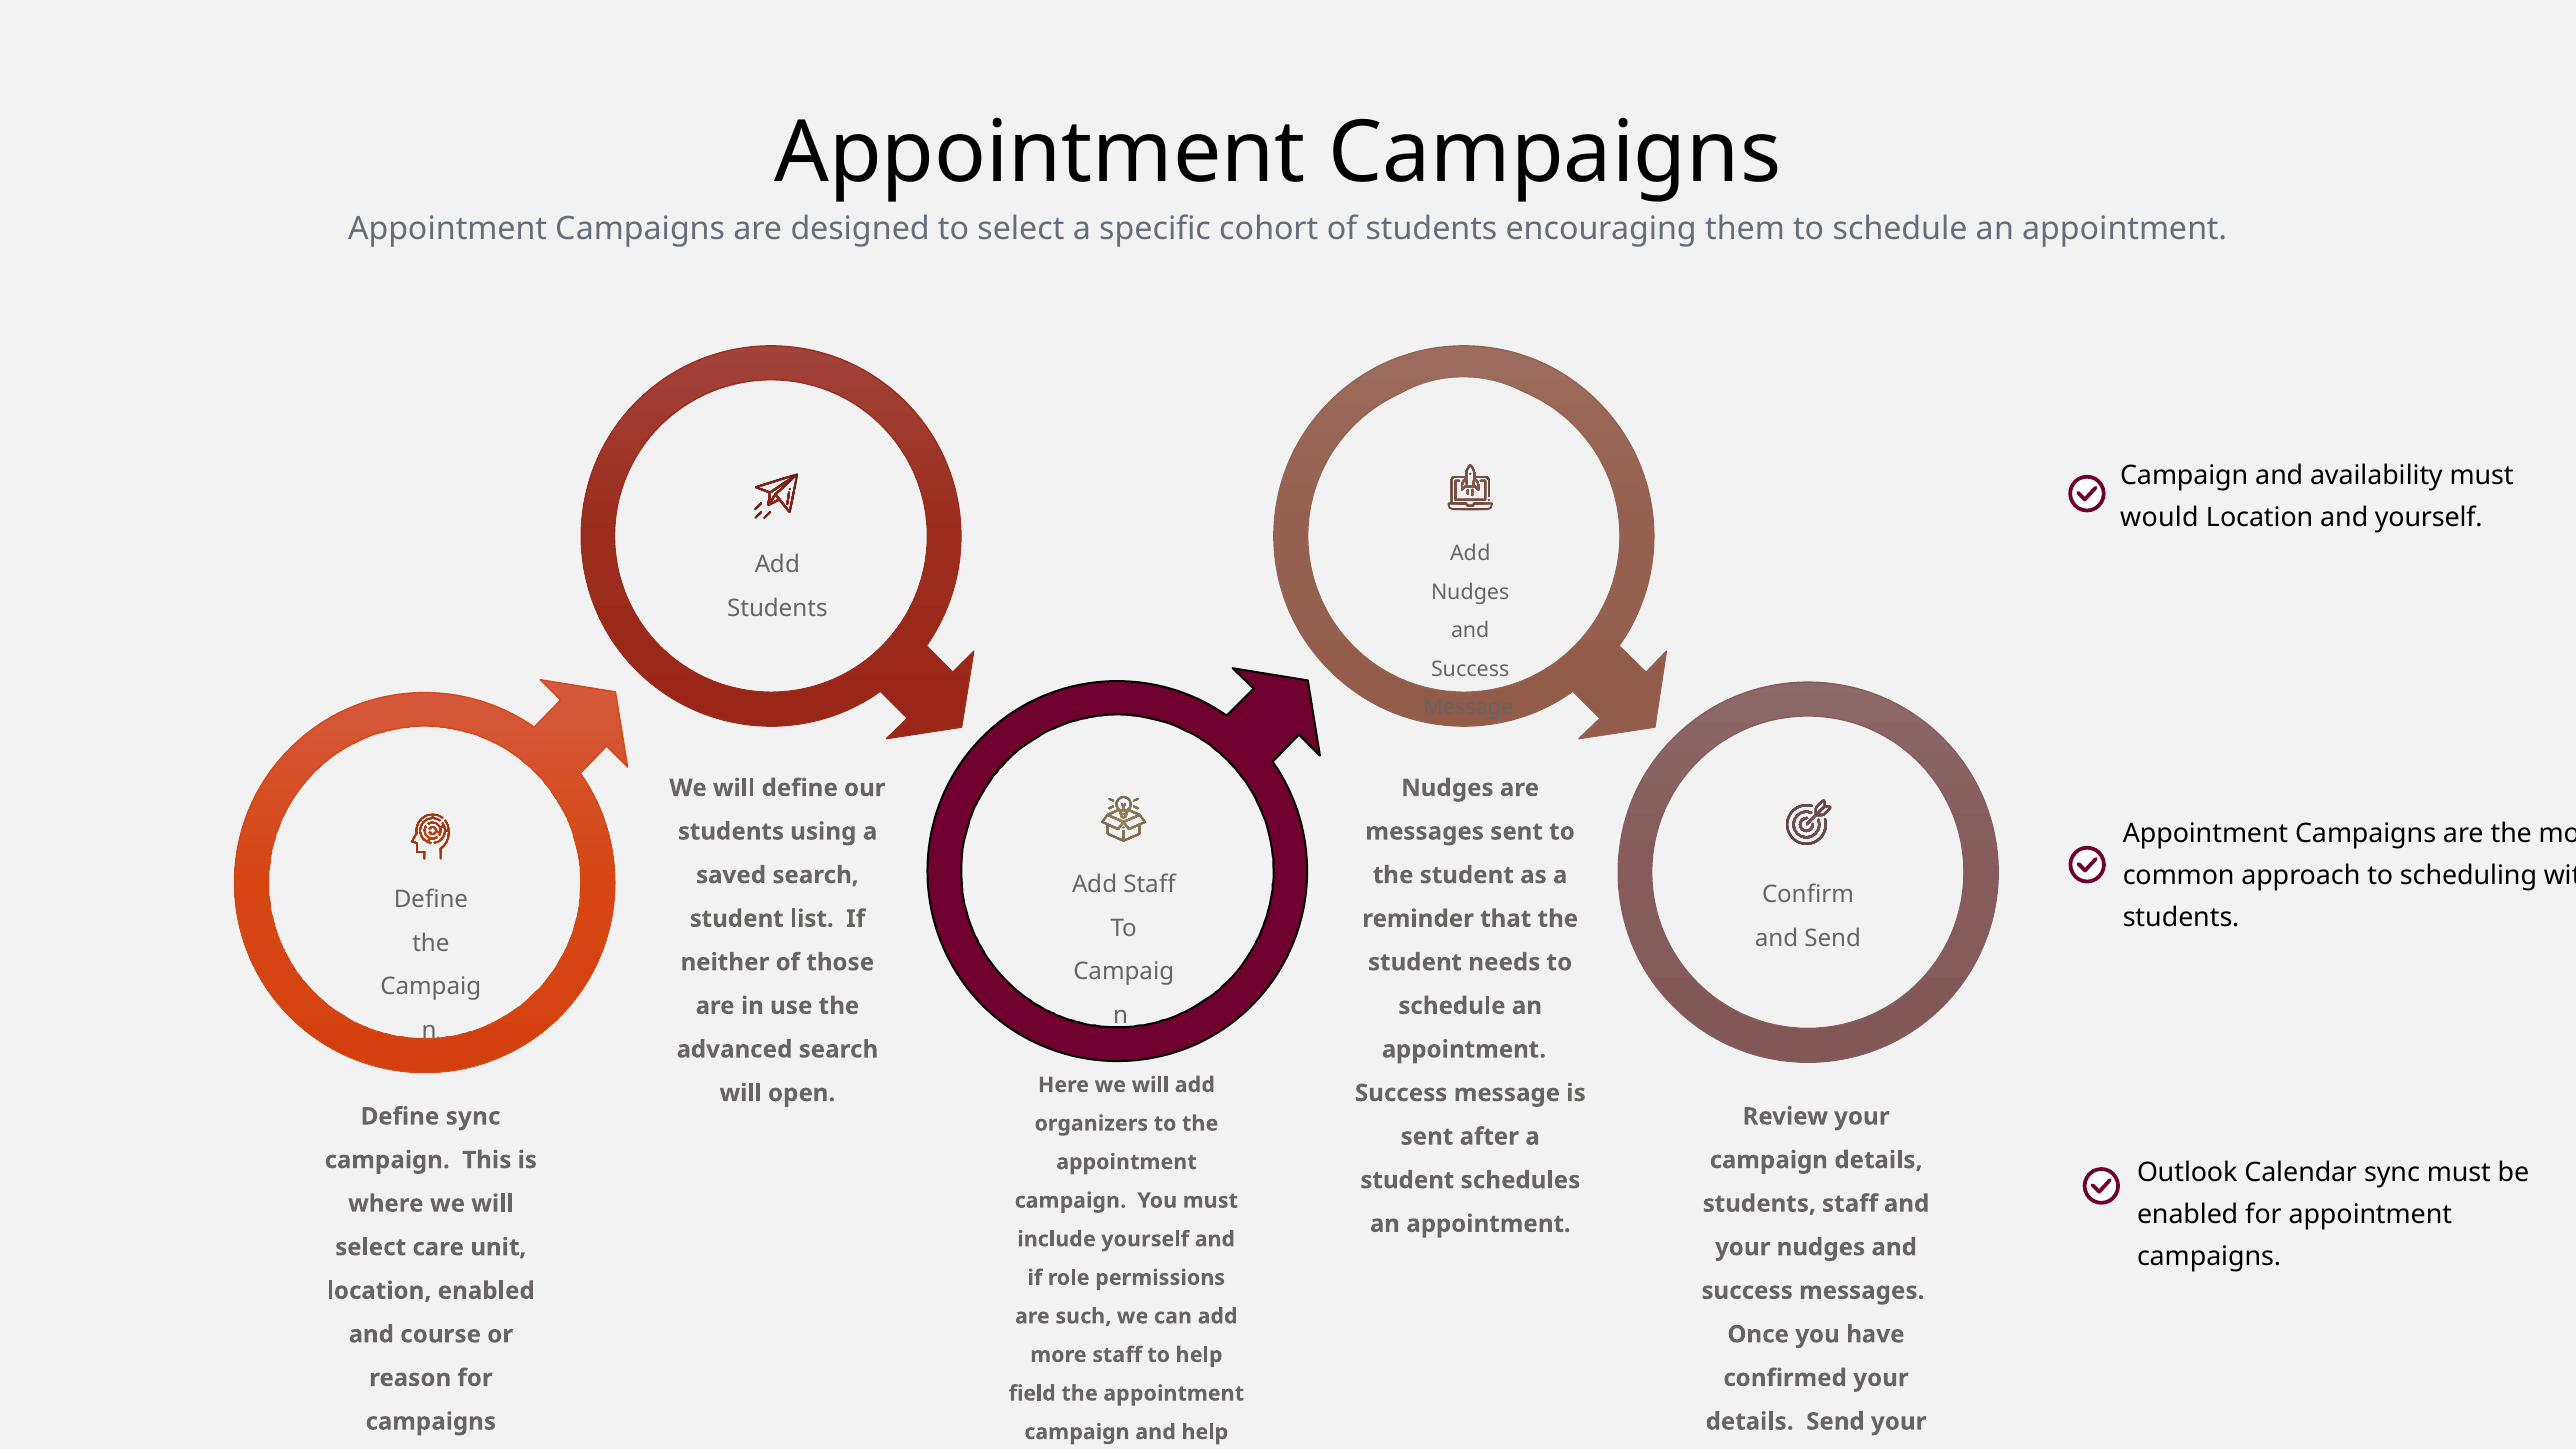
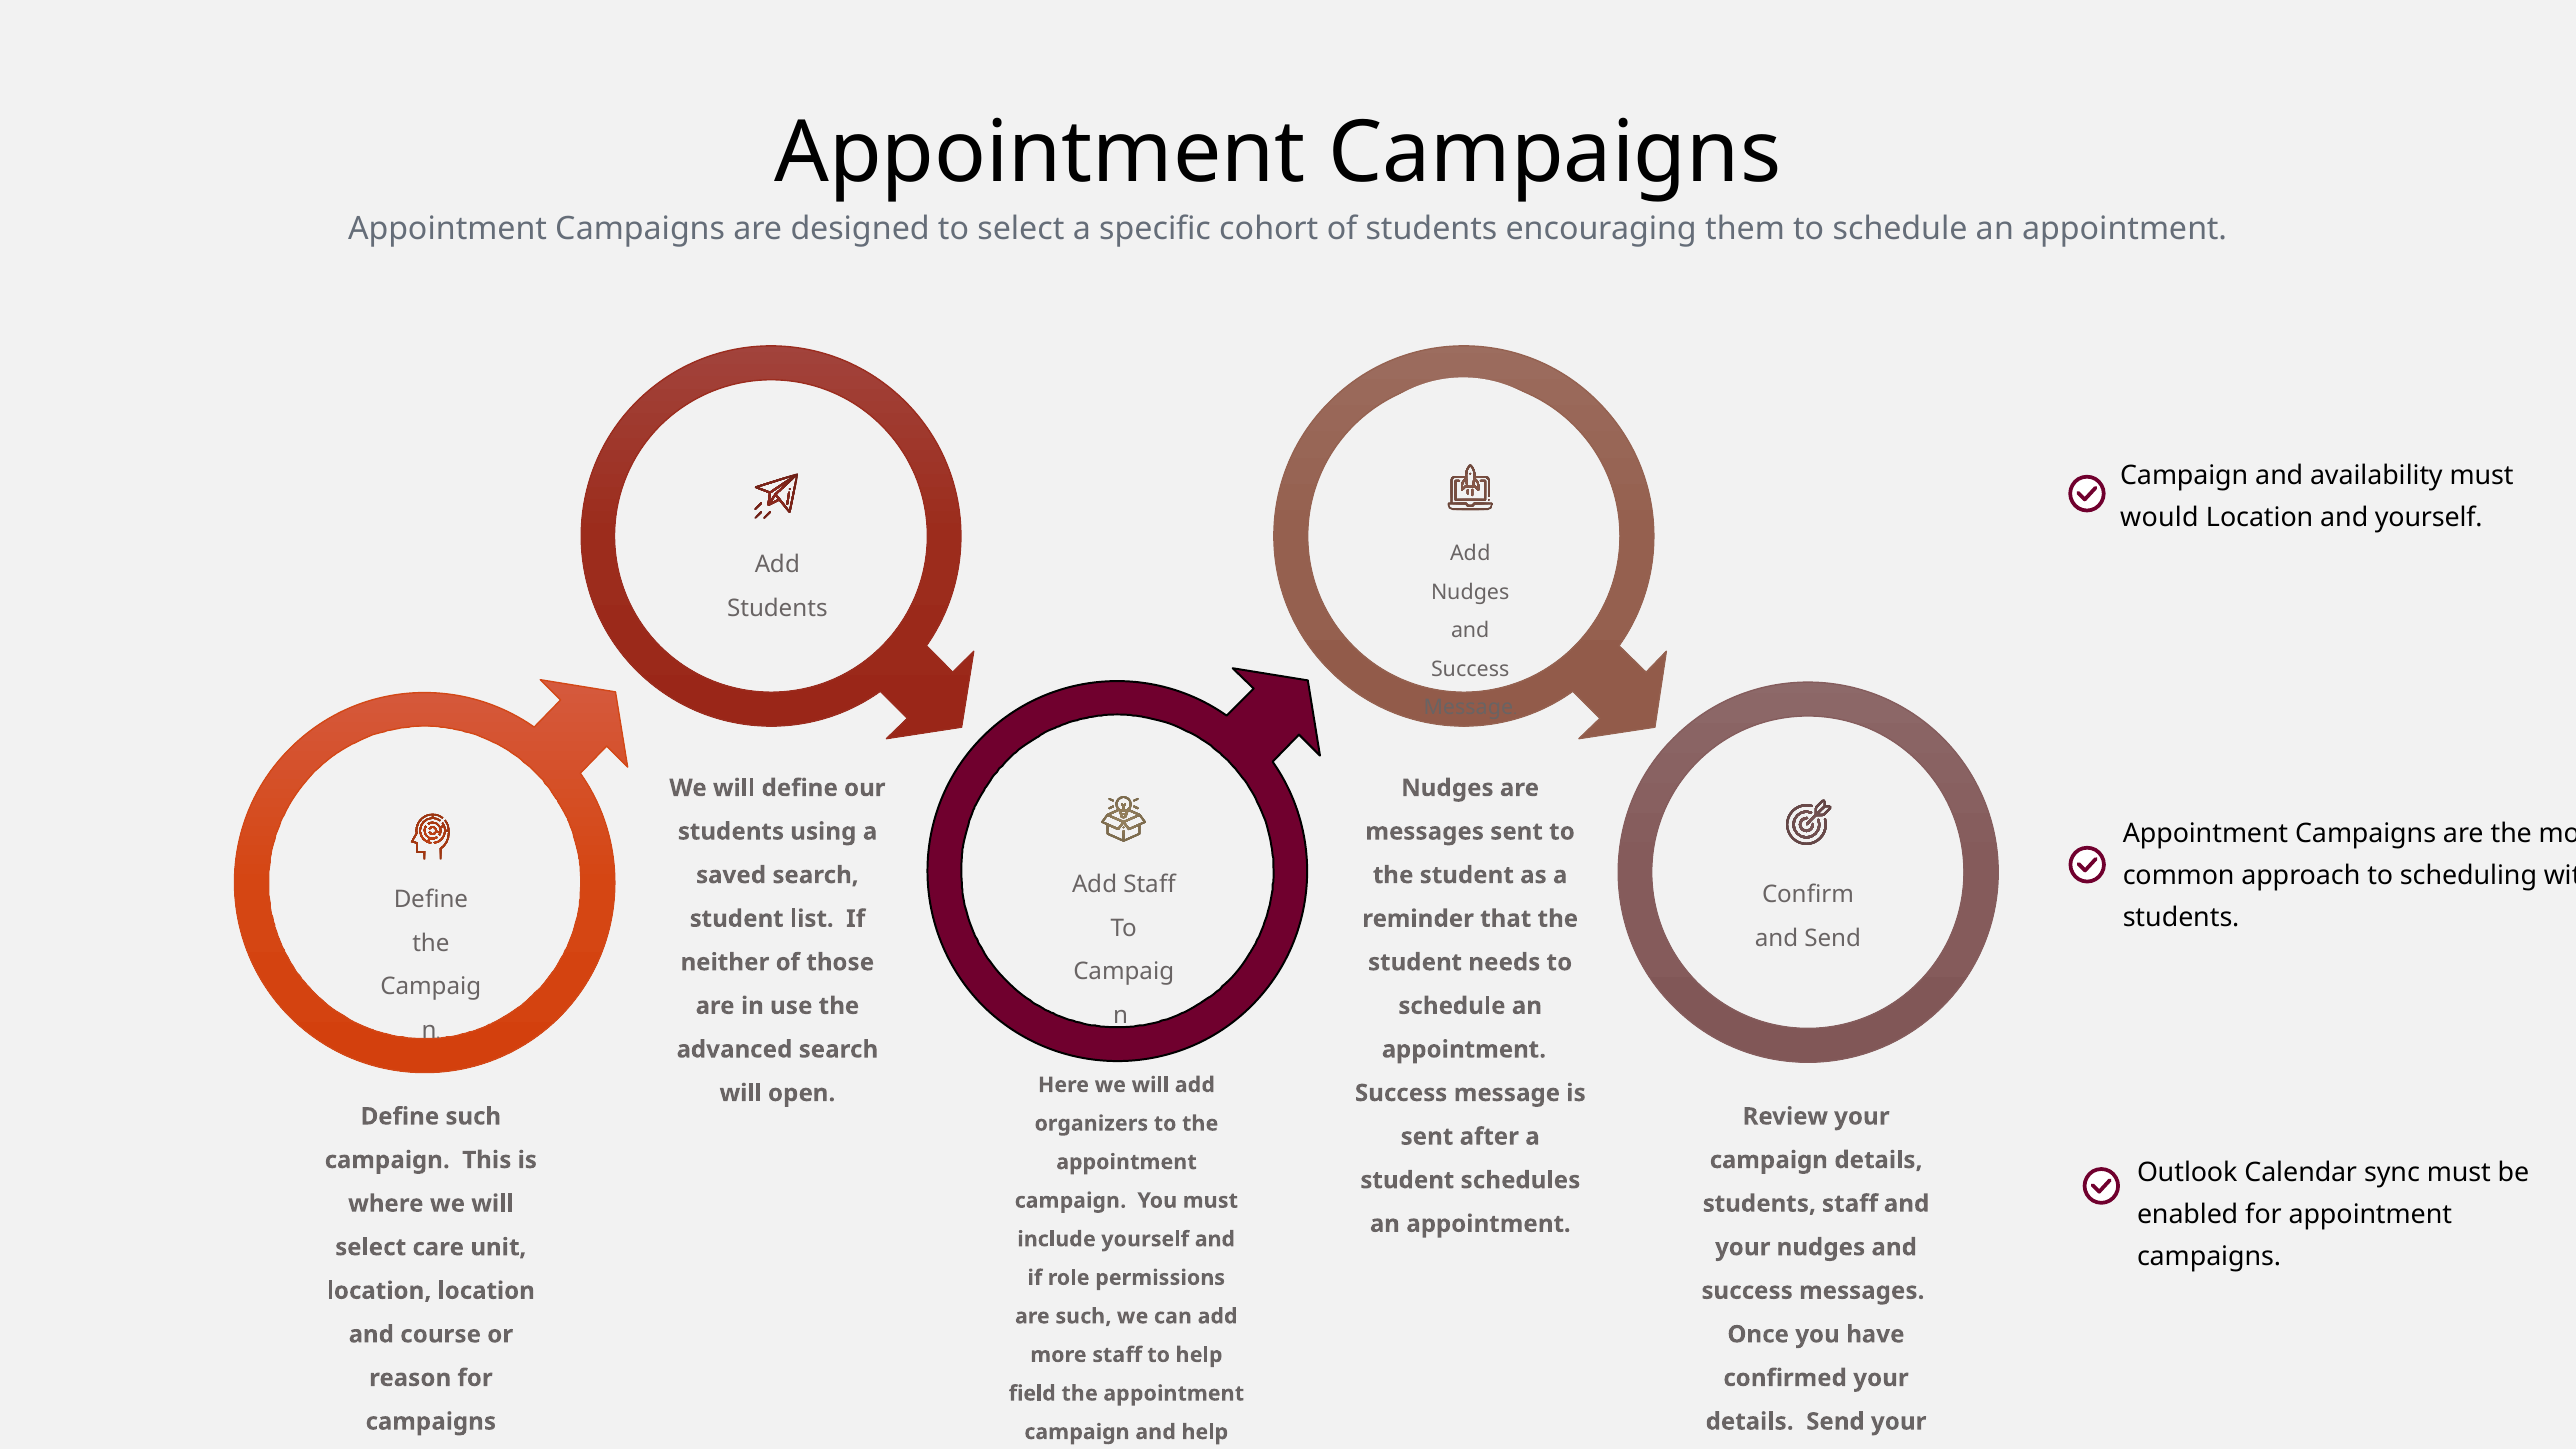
Define sync: sync -> such
location enabled: enabled -> location
